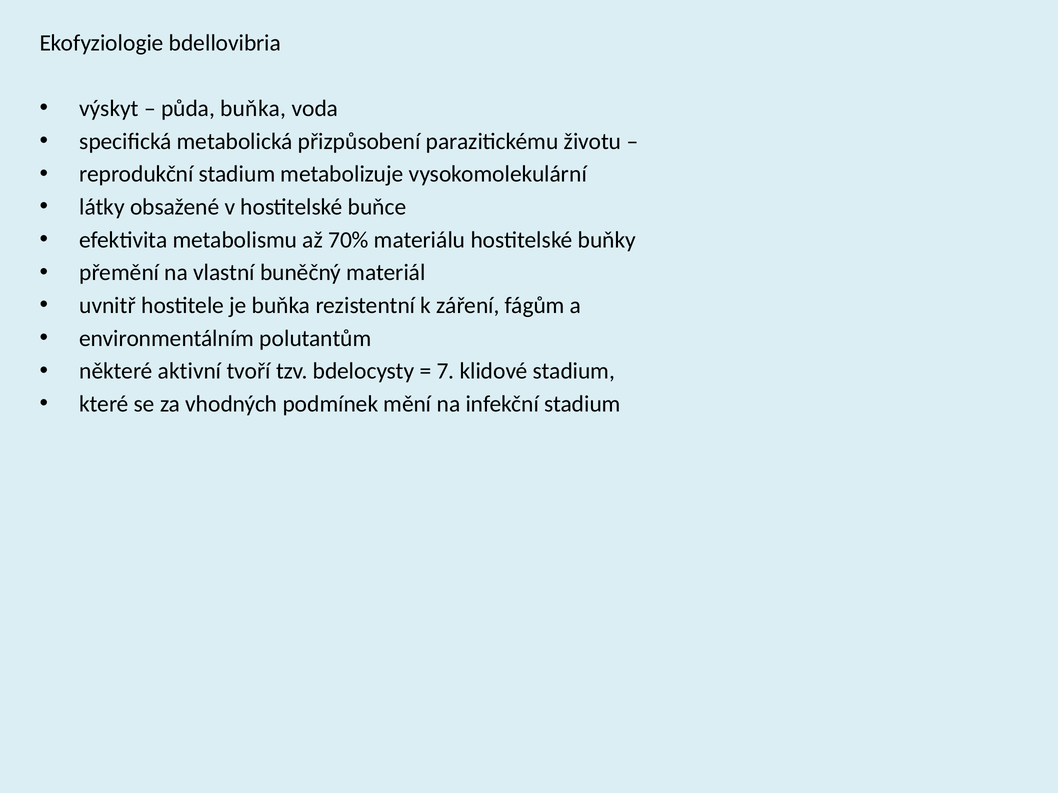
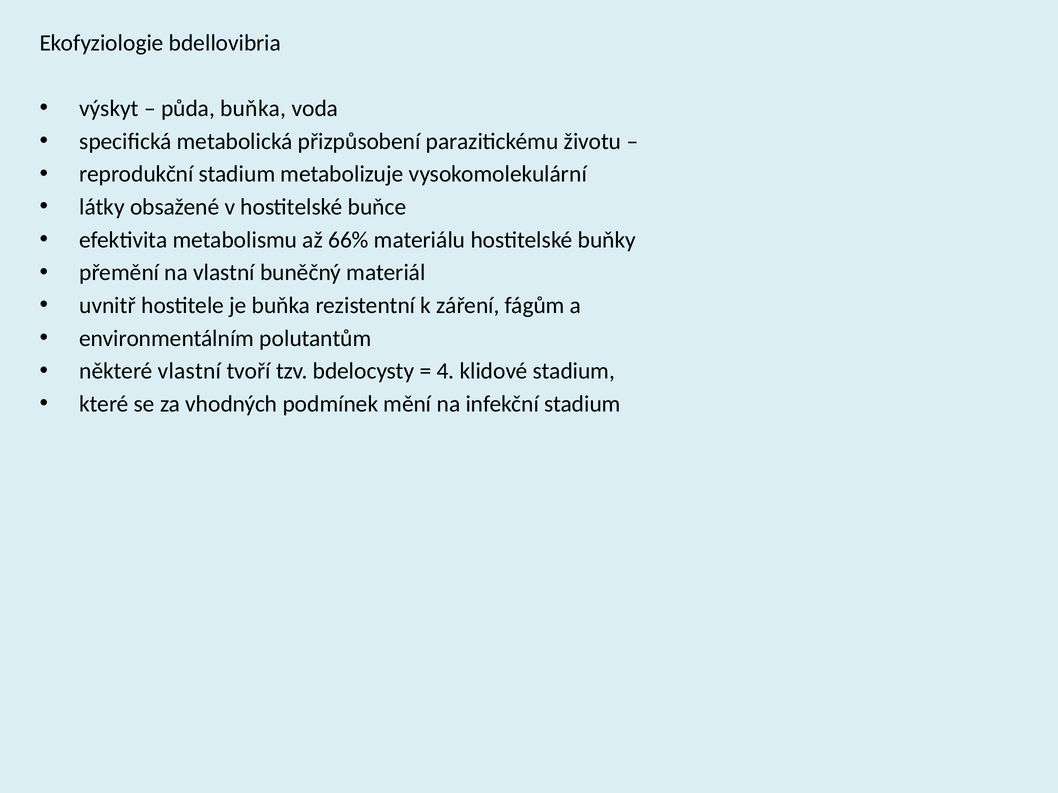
70%: 70% -> 66%
některé aktivní: aktivní -> vlastní
7: 7 -> 4
